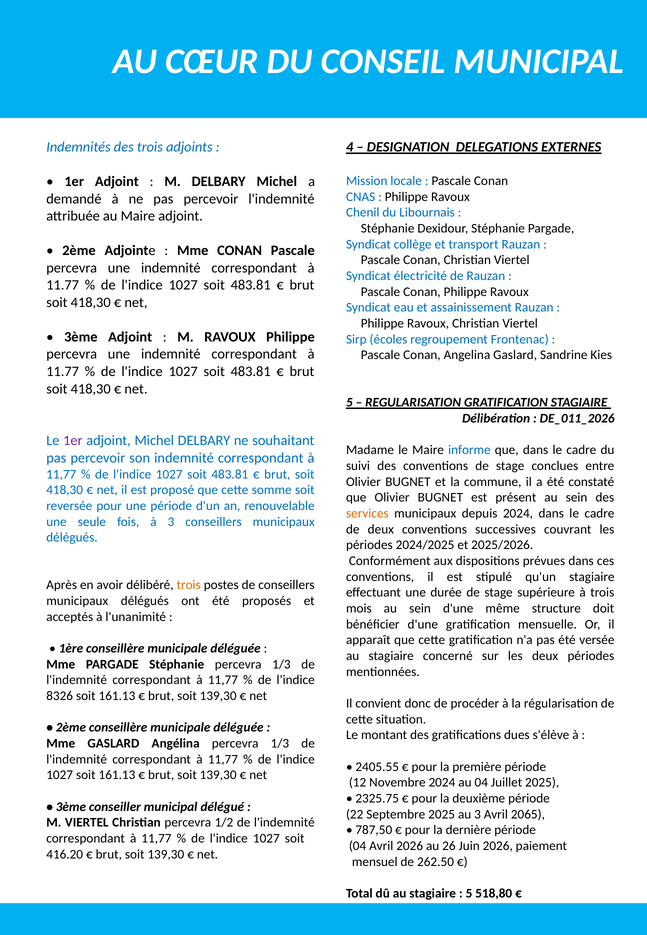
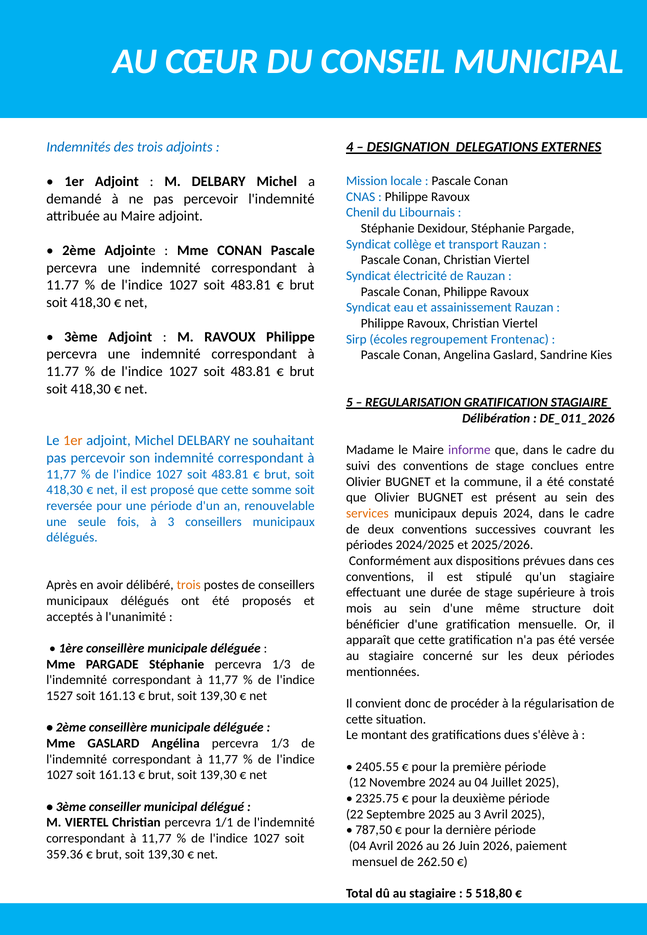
1er at (73, 440) colour: purple -> orange
informe colour: blue -> purple
8326: 8326 -> 1527
Avril 2065: 2065 -> 2025
1/2: 1/2 -> 1/1
416.20: 416.20 -> 359.36
